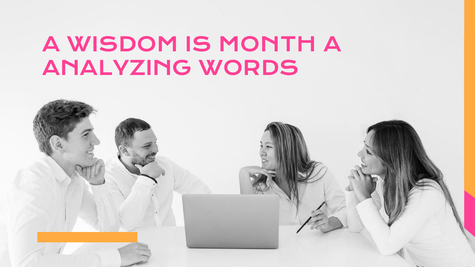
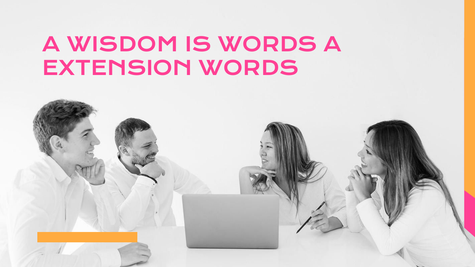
IS MONTH: MONTH -> WORDS
ANALYZING: ANALYZING -> EXTENSION
